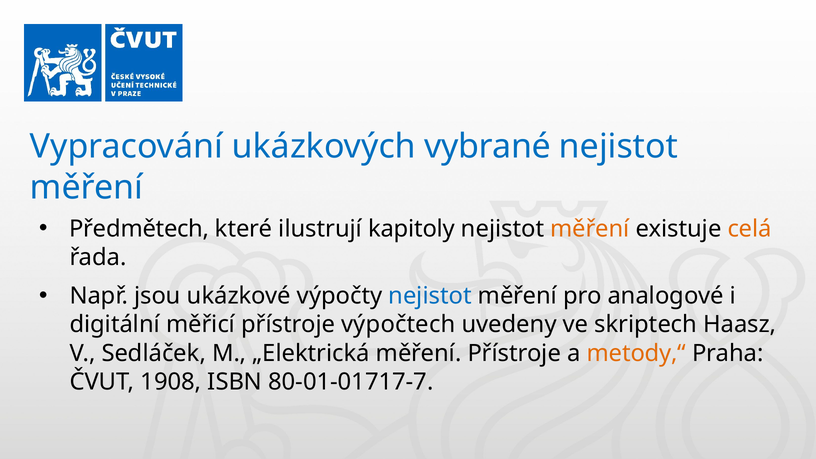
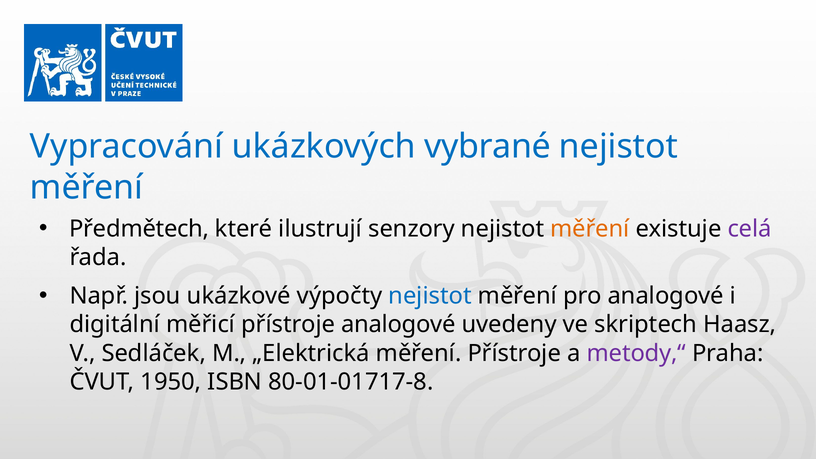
kapitoly: kapitoly -> senzory
celá colour: orange -> purple
přístroje výpočtech: výpočtech -> analogové
metody,“ colour: orange -> purple
1908: 1908 -> 1950
80-01-01717-7: 80-01-01717-7 -> 80-01-01717-8
